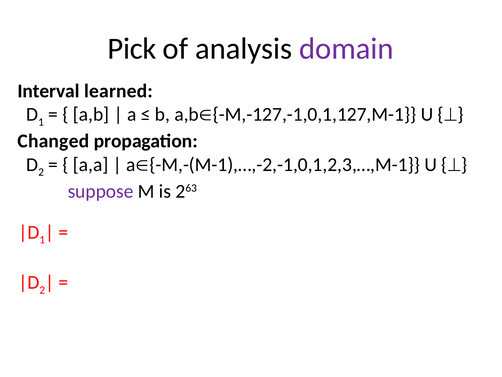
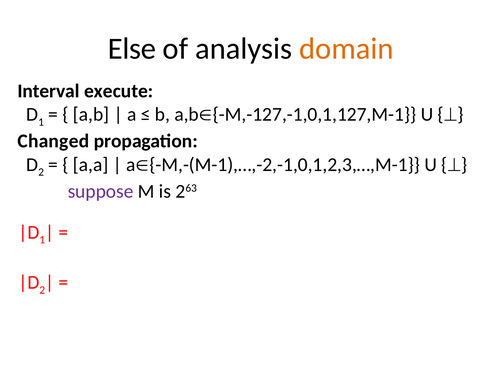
Pick: Pick -> Else
domain colour: purple -> orange
learned: learned -> execute
